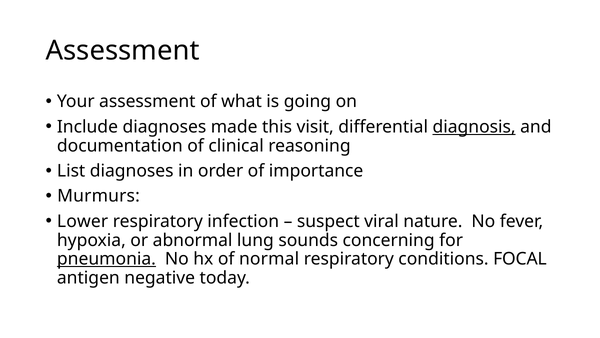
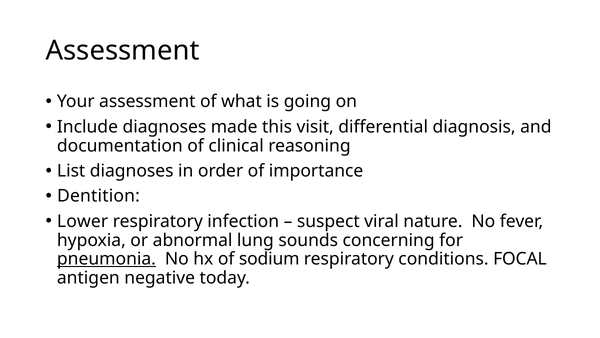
diagnosis underline: present -> none
Murmurs: Murmurs -> Dentition
normal: normal -> sodium
